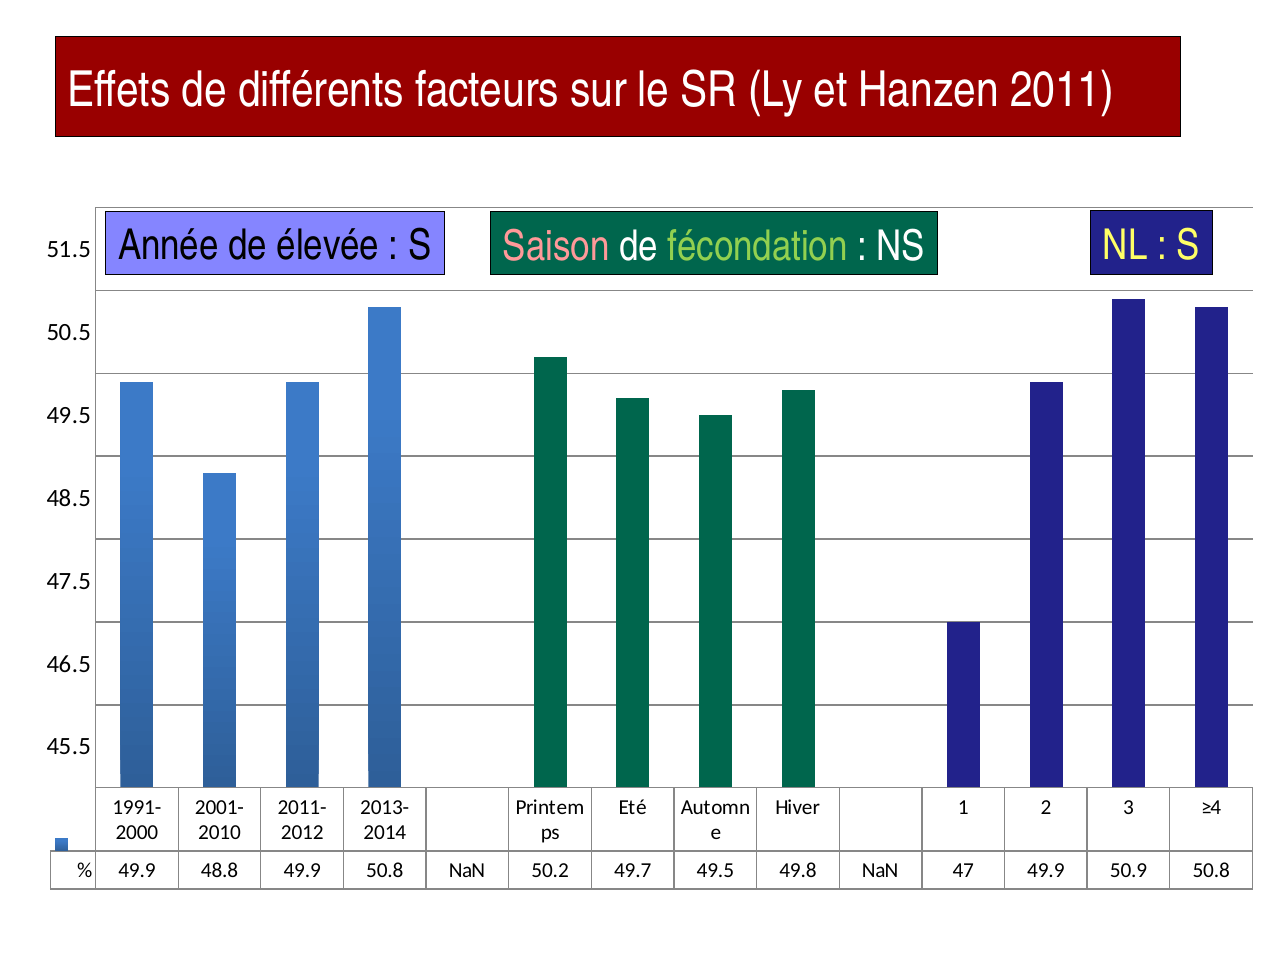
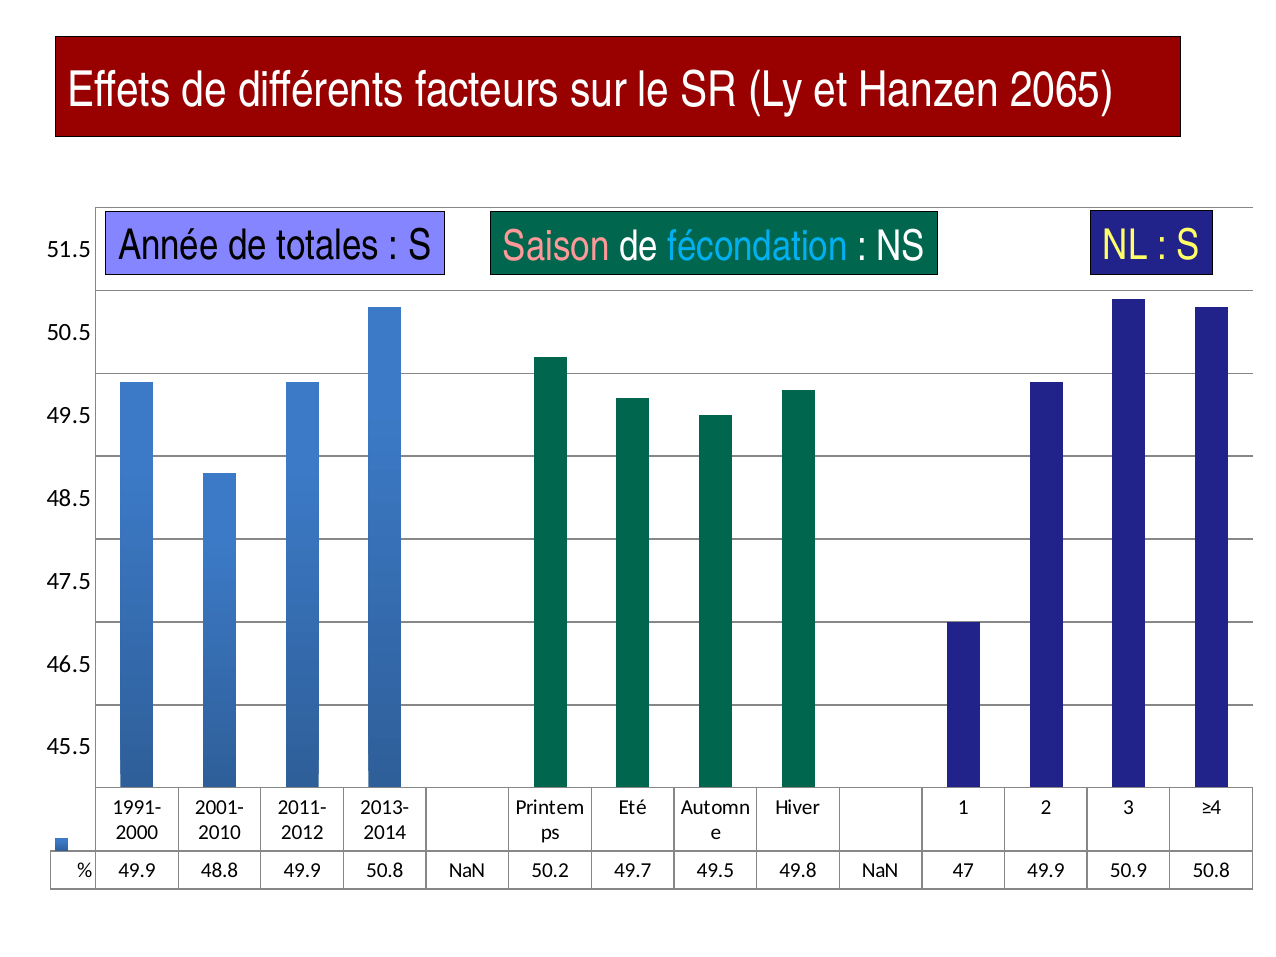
2011: 2011 -> 2065
élevée: élevée -> totales
fécondation colour: light green -> light blue
